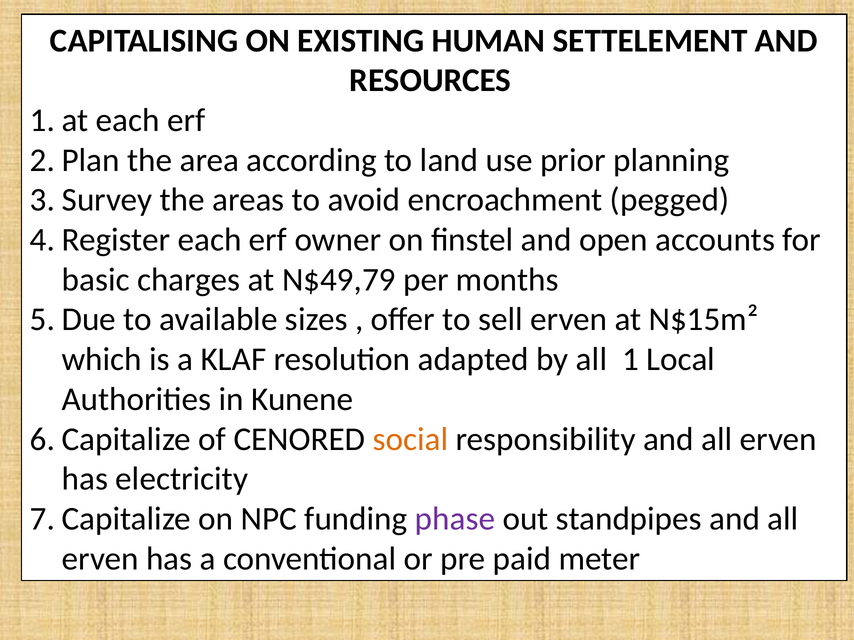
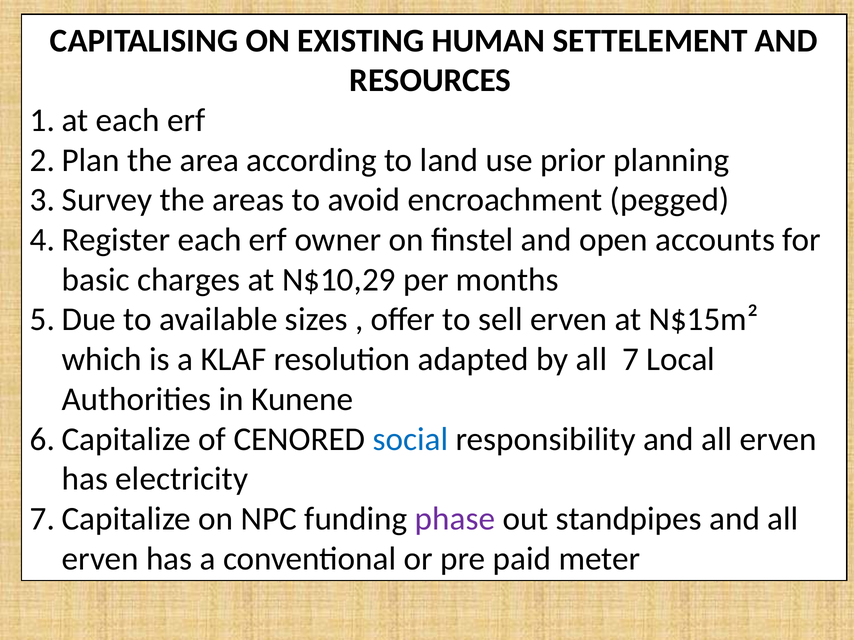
N$49,79: N$49,79 -> N$10,29
1: 1 -> 7
social colour: orange -> blue
